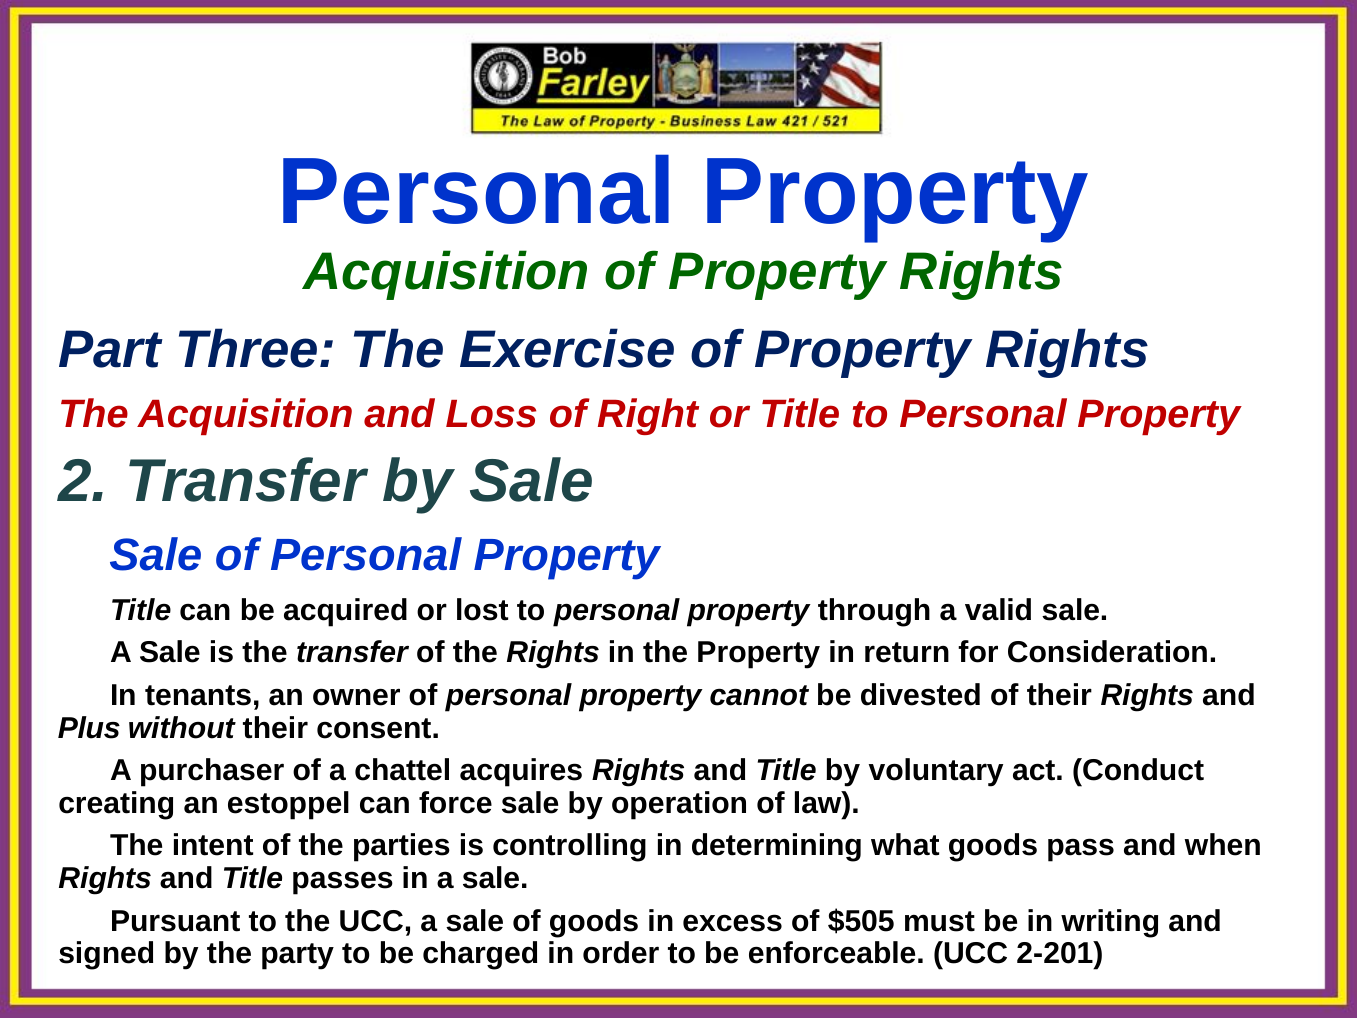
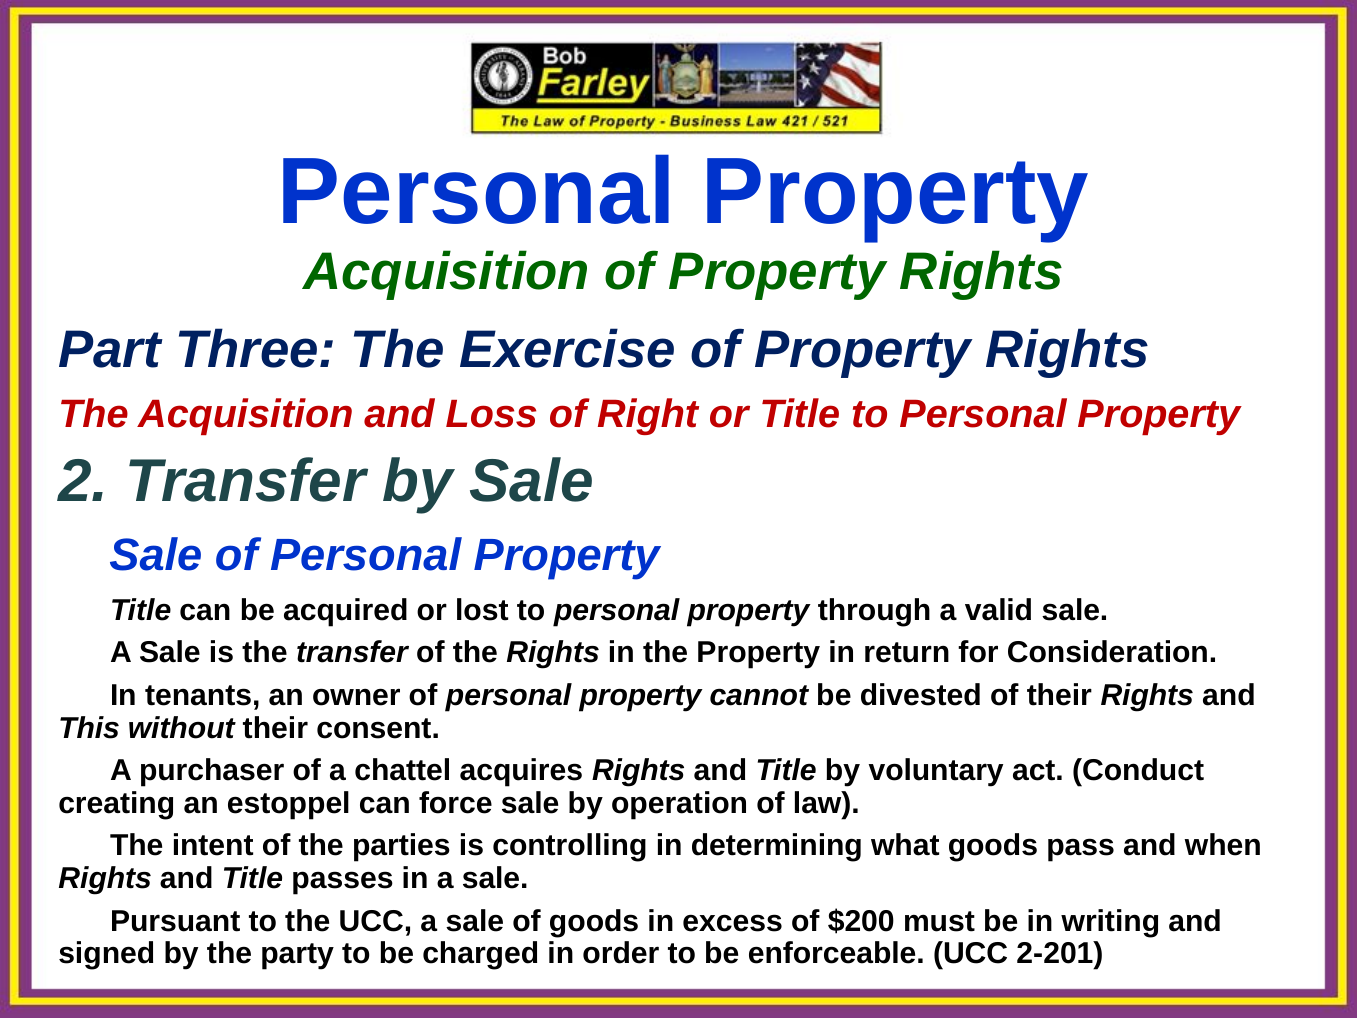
Plus: Plus -> This
$505: $505 -> $200
